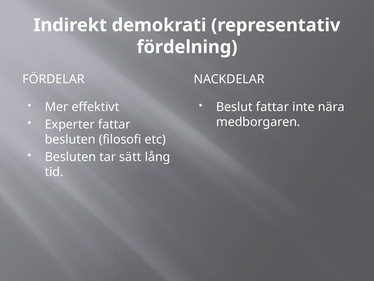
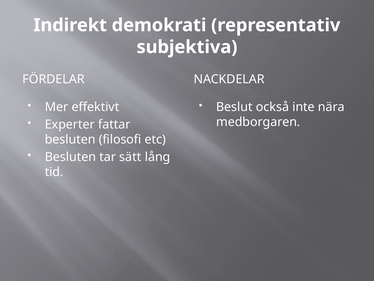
fördelning: fördelning -> subjektiva
Beslut fattar: fattar -> också
